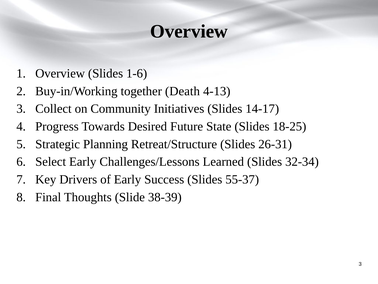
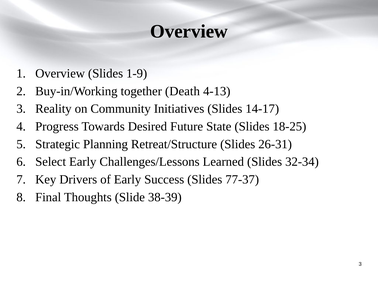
1-6: 1-6 -> 1-9
Collect: Collect -> Reality
55-37: 55-37 -> 77-37
